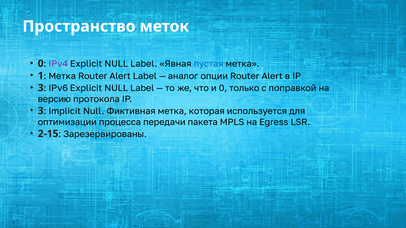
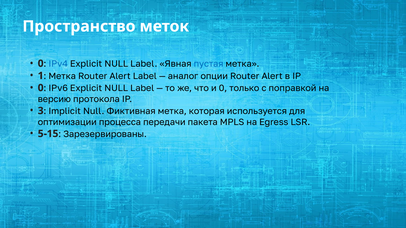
IPv4 colour: purple -> blue
3 at (41, 88): 3 -> 0
2-15: 2-15 -> 5-15
